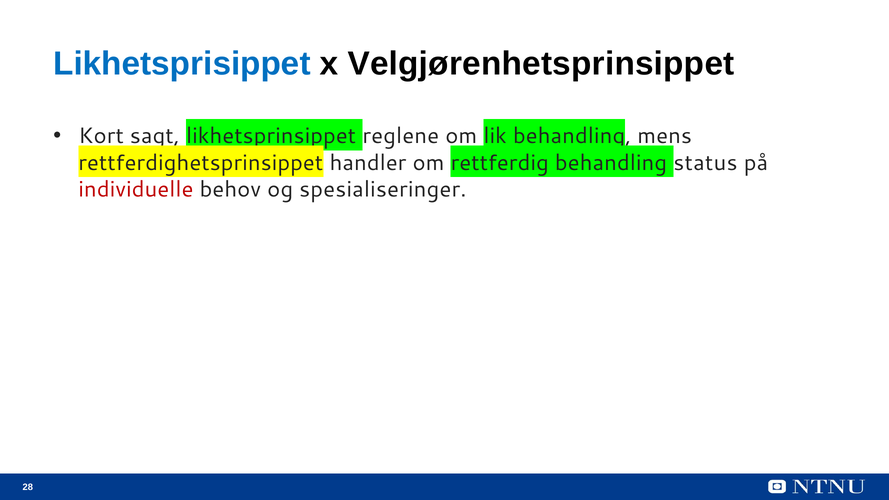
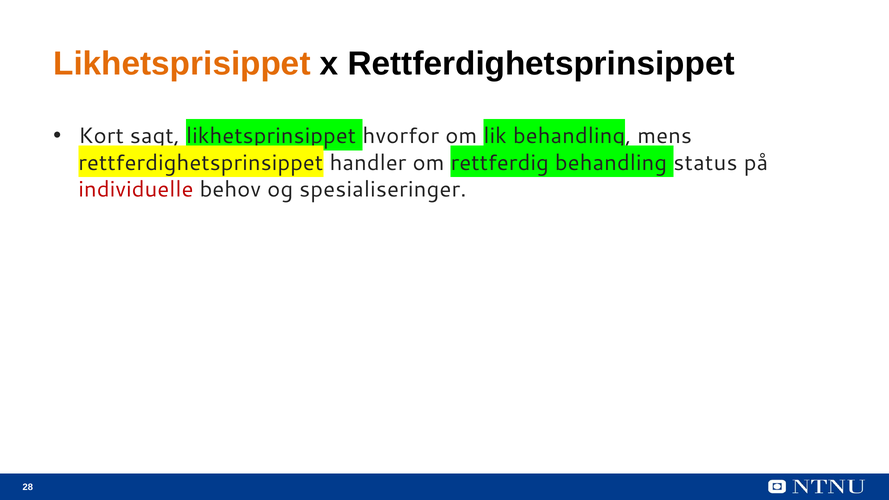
Likhetsprisippet colour: blue -> orange
x Velgjørenhetsprinsippet: Velgjørenhetsprinsippet -> Rettferdighetsprinsippet
reglene: reglene -> hvorfor
